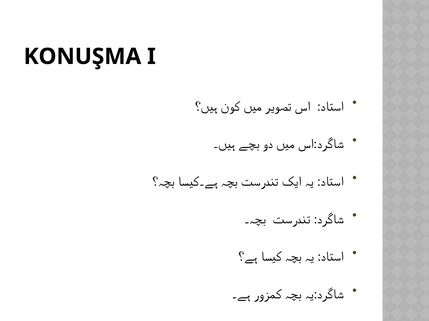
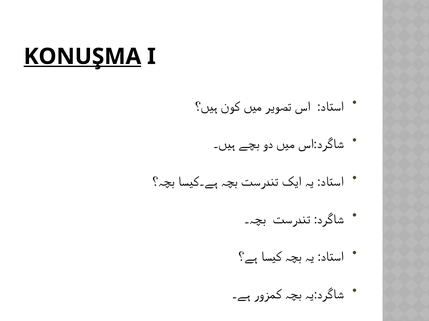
KONUŞMA underline: none -> present
